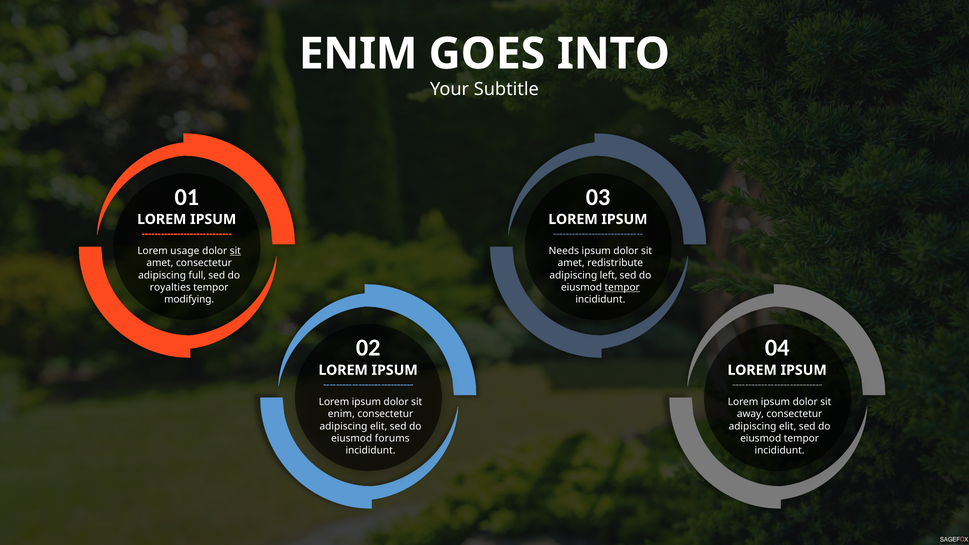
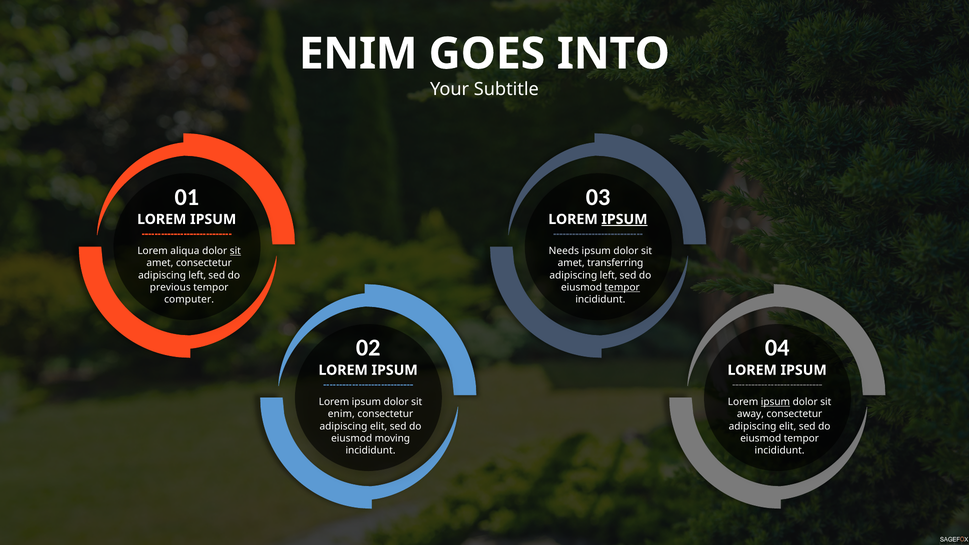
IPSUM at (624, 219) underline: none -> present
usage: usage -> aliqua
redistribute: redistribute -> transferring
full at (197, 275): full -> left
royalties: royalties -> previous
modifying: modifying -> computer
ipsum at (775, 402) underline: none -> present
forums: forums -> moving
